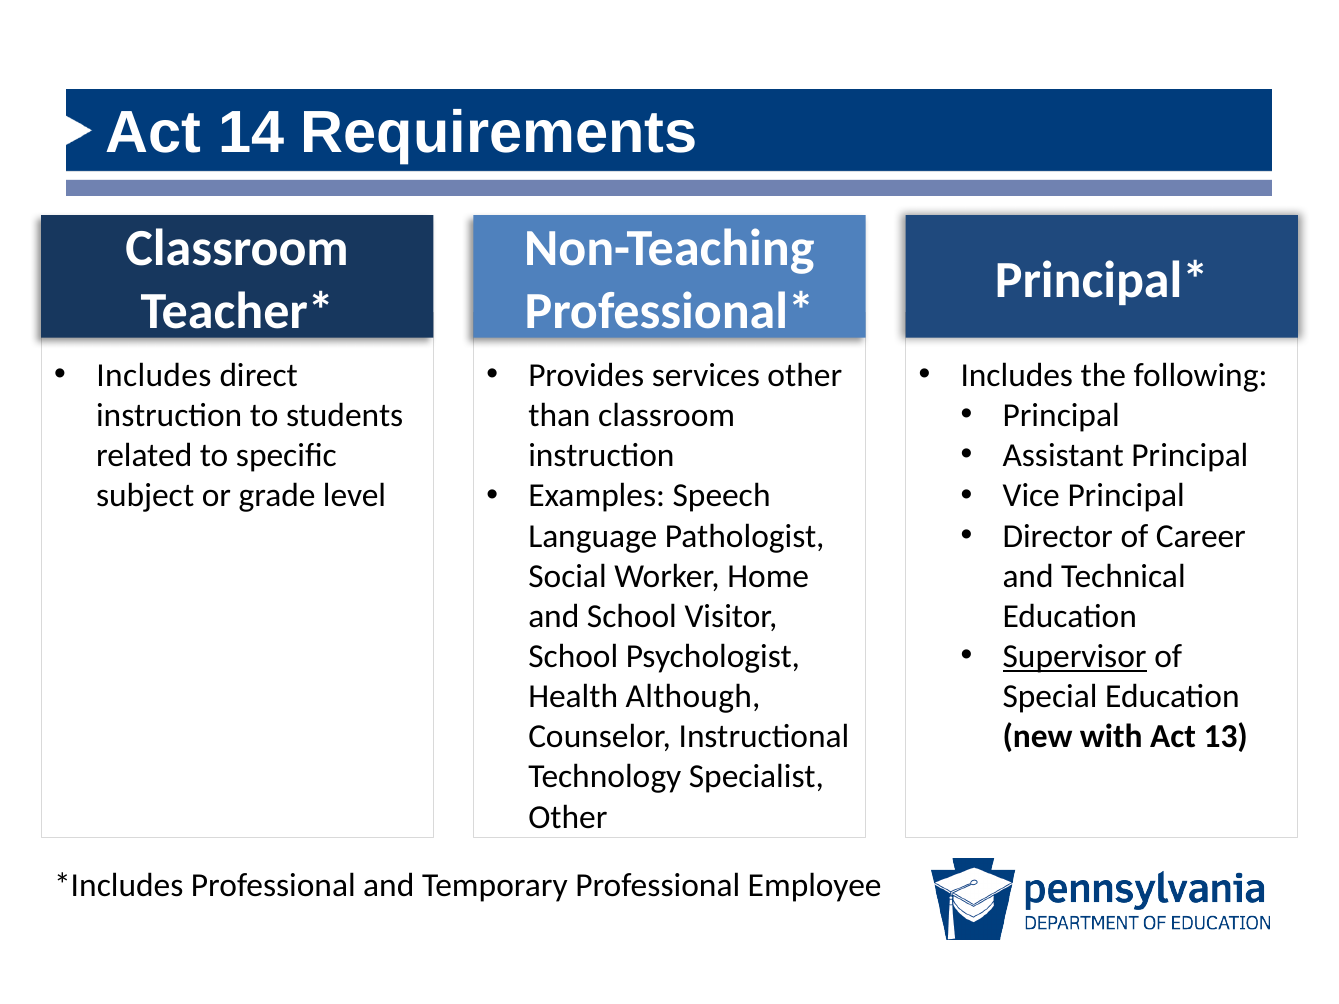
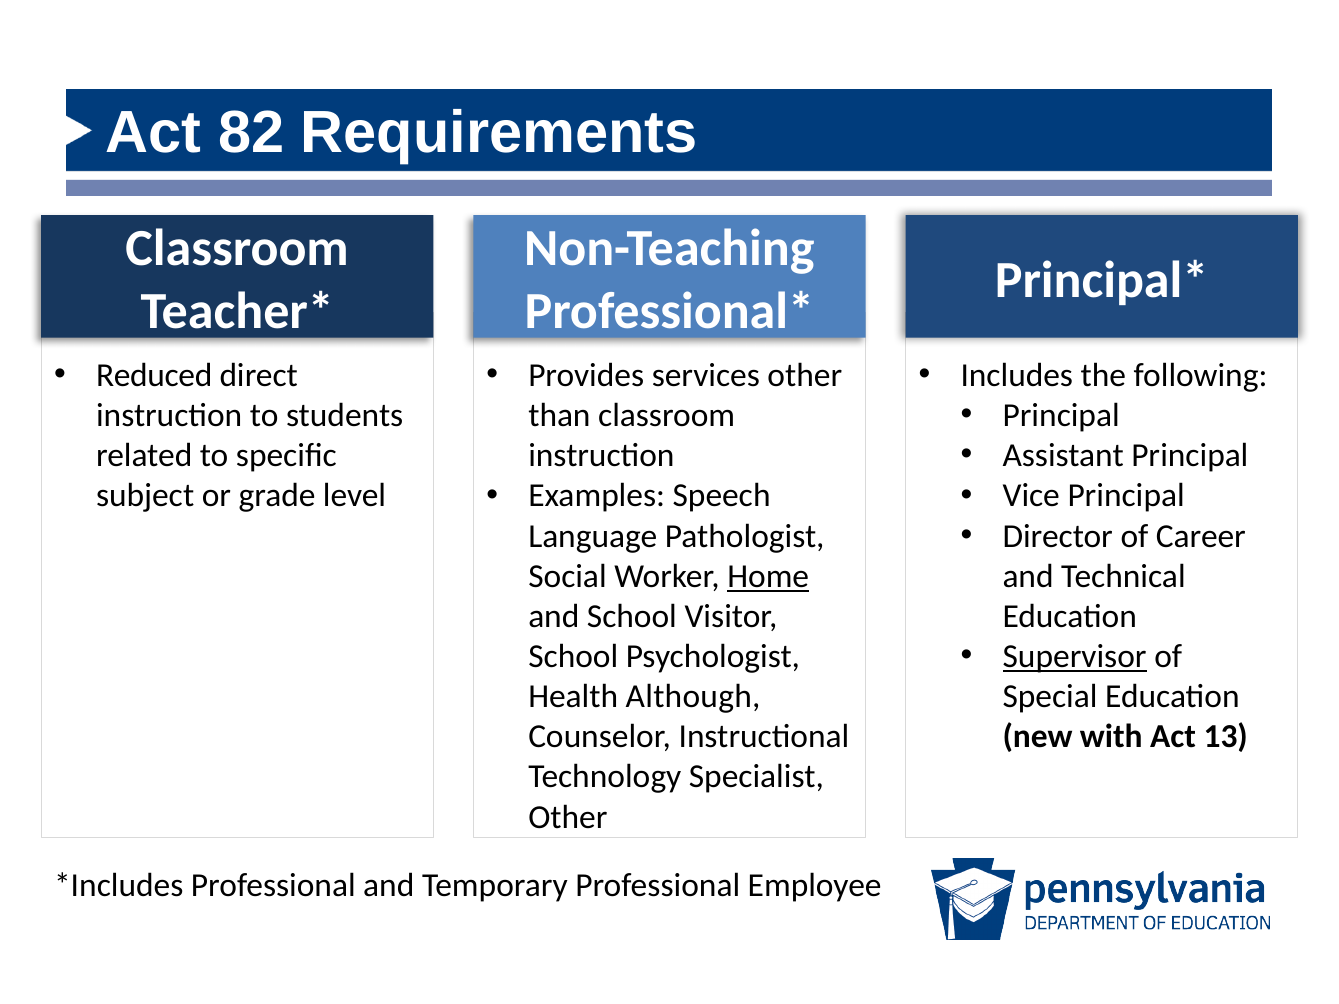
14: 14 -> 82
Includes at (154, 375): Includes -> Reduced
Home underline: none -> present
